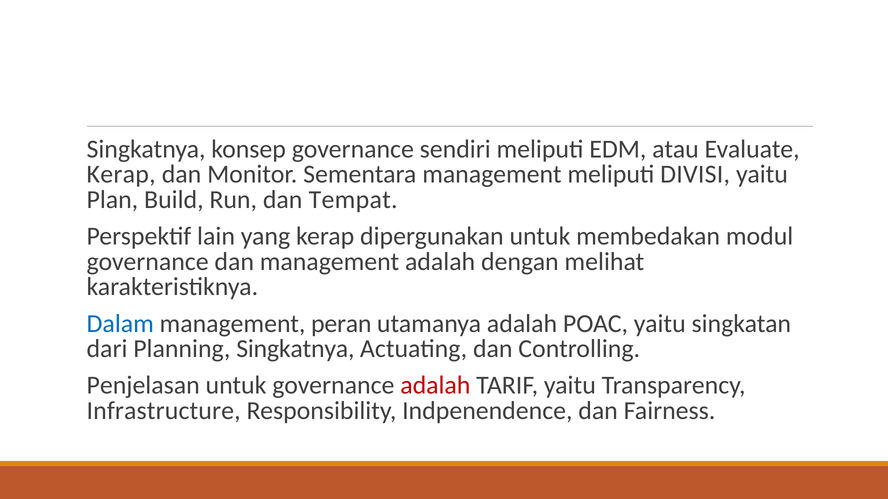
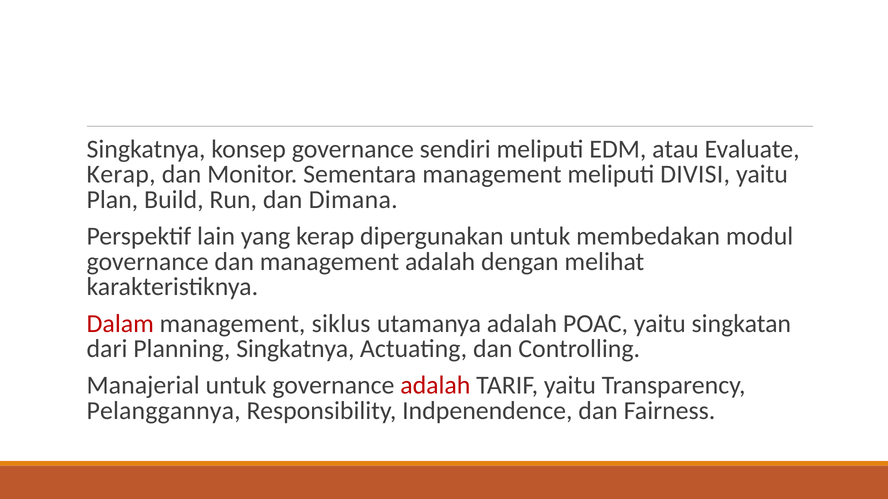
Tempat: Tempat -> Dimana
Dalam colour: blue -> red
peran: peran -> siklus
Penjelasan: Penjelasan -> Manajerial
Infrastructure: Infrastructure -> Pelanggannya
